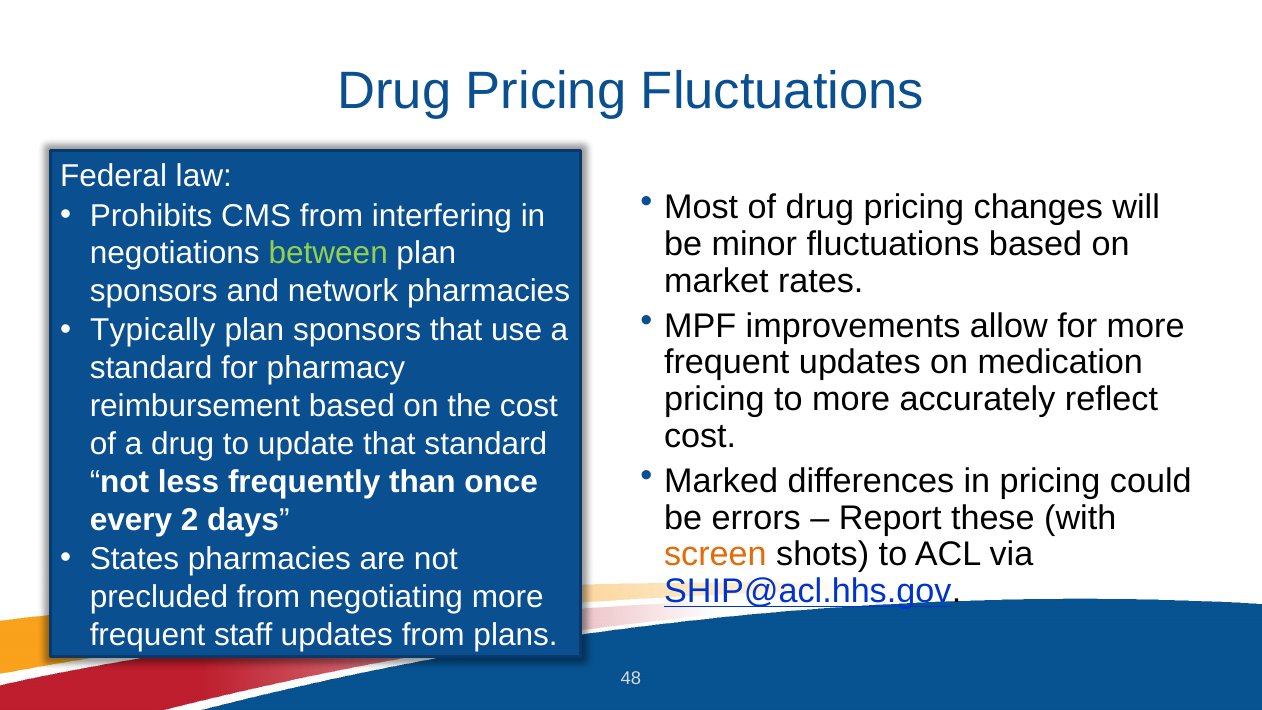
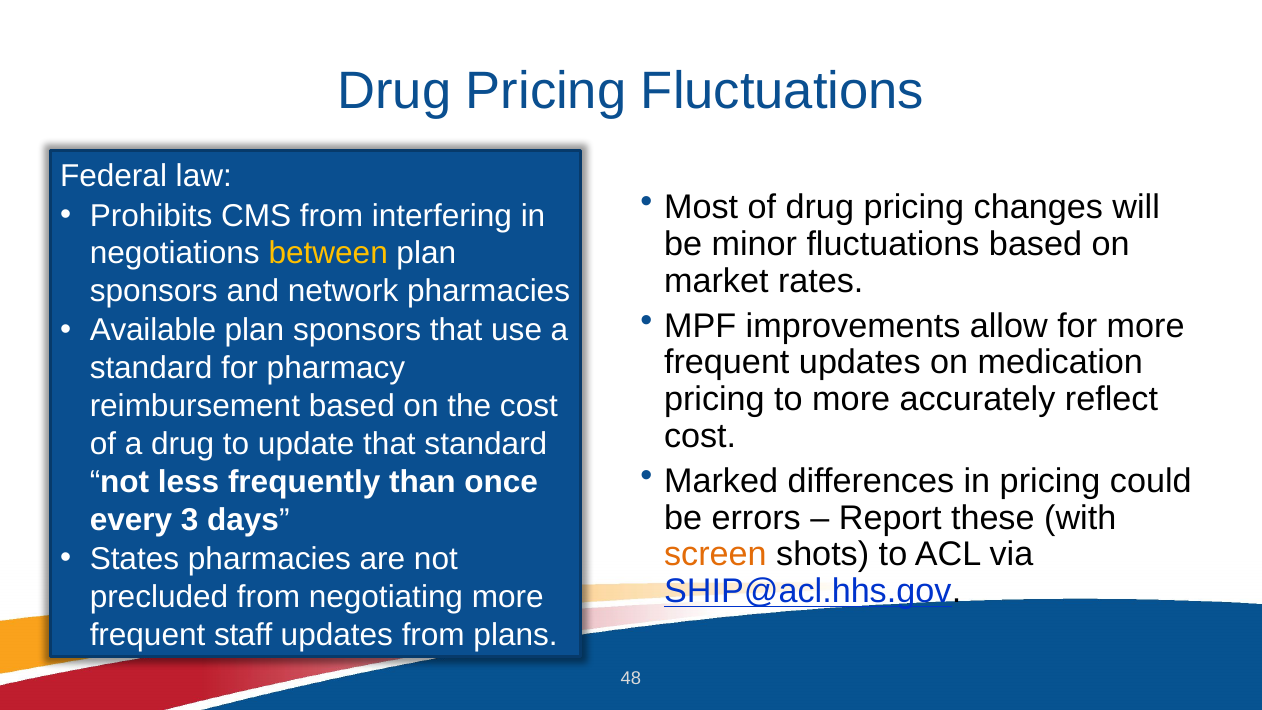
between colour: light green -> yellow
Typically: Typically -> Available
2: 2 -> 3
